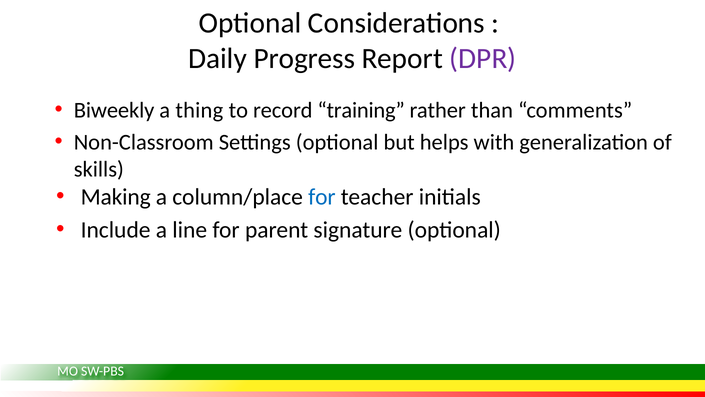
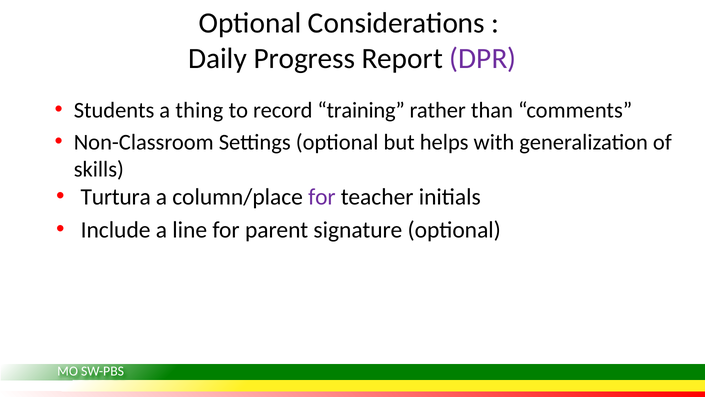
Biweekly: Biweekly -> Students
Making: Making -> Turtura
for at (322, 197) colour: blue -> purple
